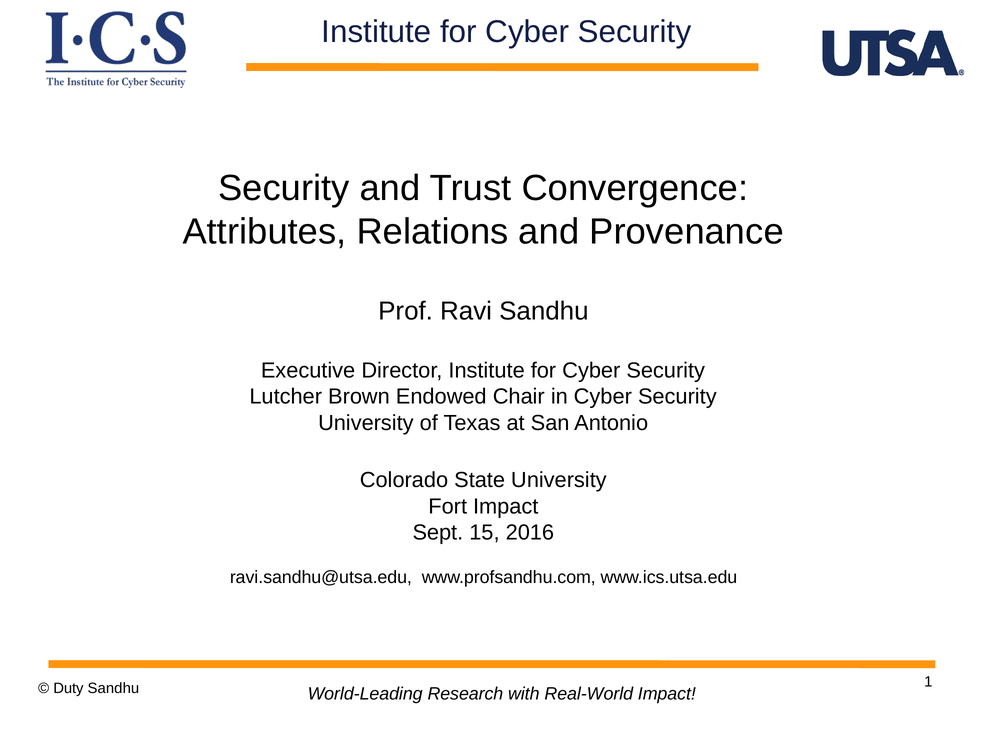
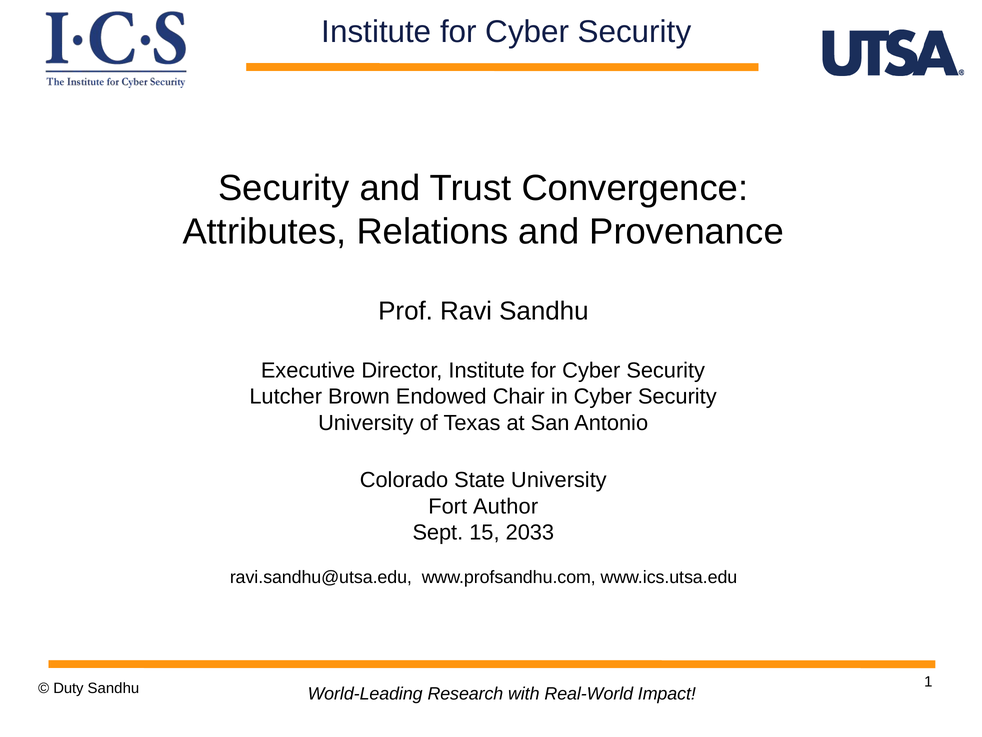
Fort Impact: Impact -> Author
2016: 2016 -> 2033
